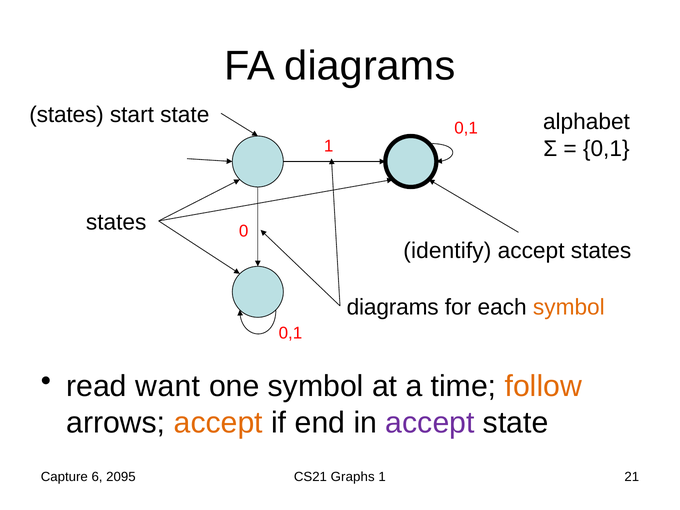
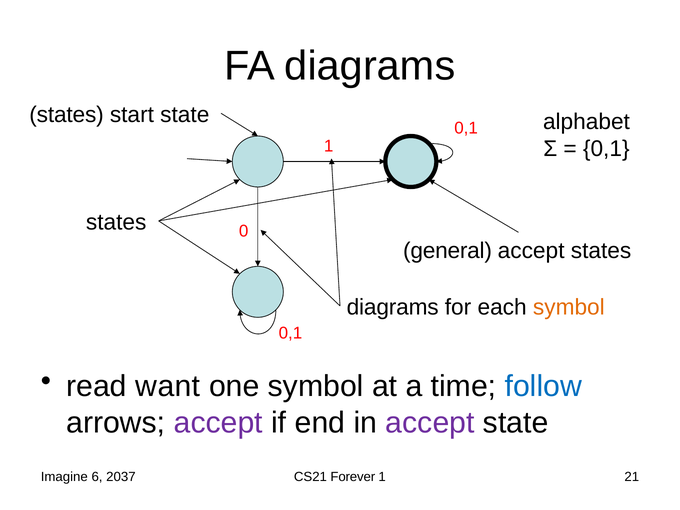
identify: identify -> general
follow colour: orange -> blue
accept at (218, 423) colour: orange -> purple
Capture: Capture -> Imagine
2095: 2095 -> 2037
Graphs: Graphs -> Forever
